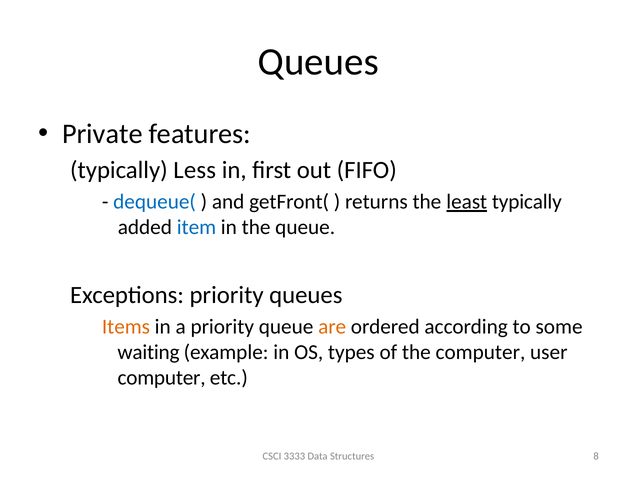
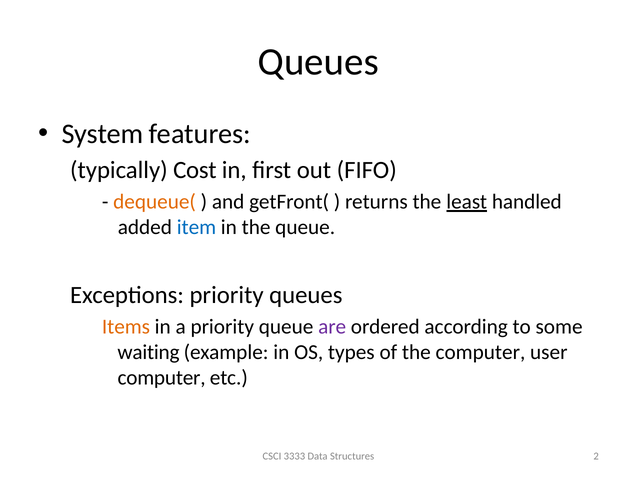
Private: Private -> System
Less: Less -> Cost
dequeue( colour: blue -> orange
least typically: typically -> handled
are colour: orange -> purple
8: 8 -> 2
